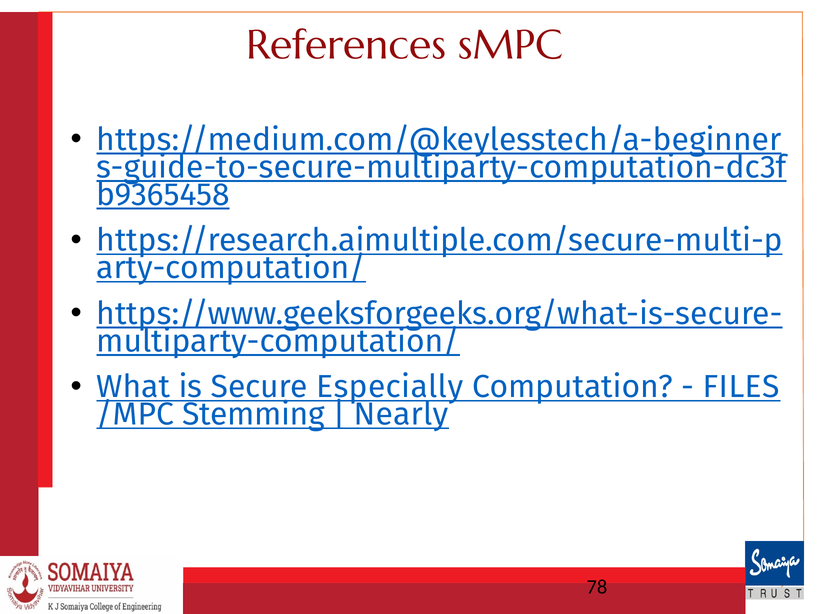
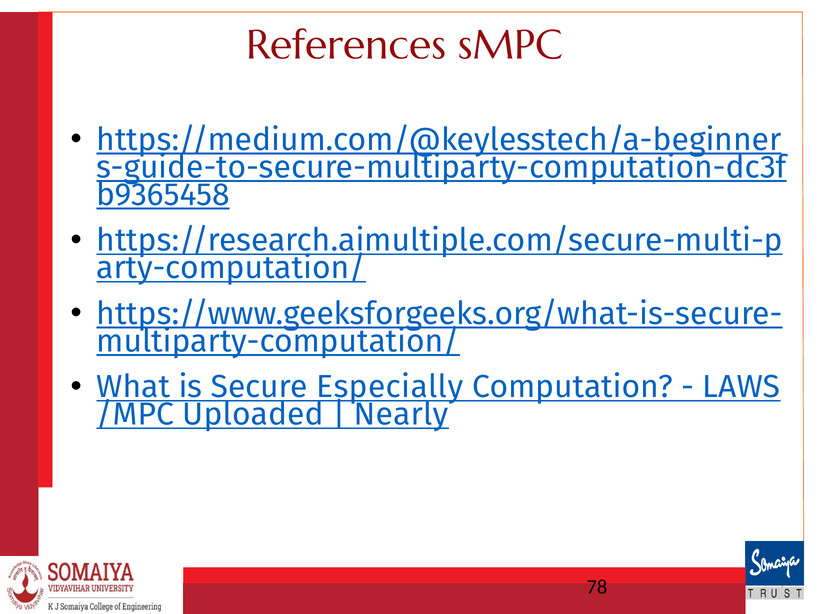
FILES: FILES -> LAWS
Stemming: Stemming -> Uploaded
